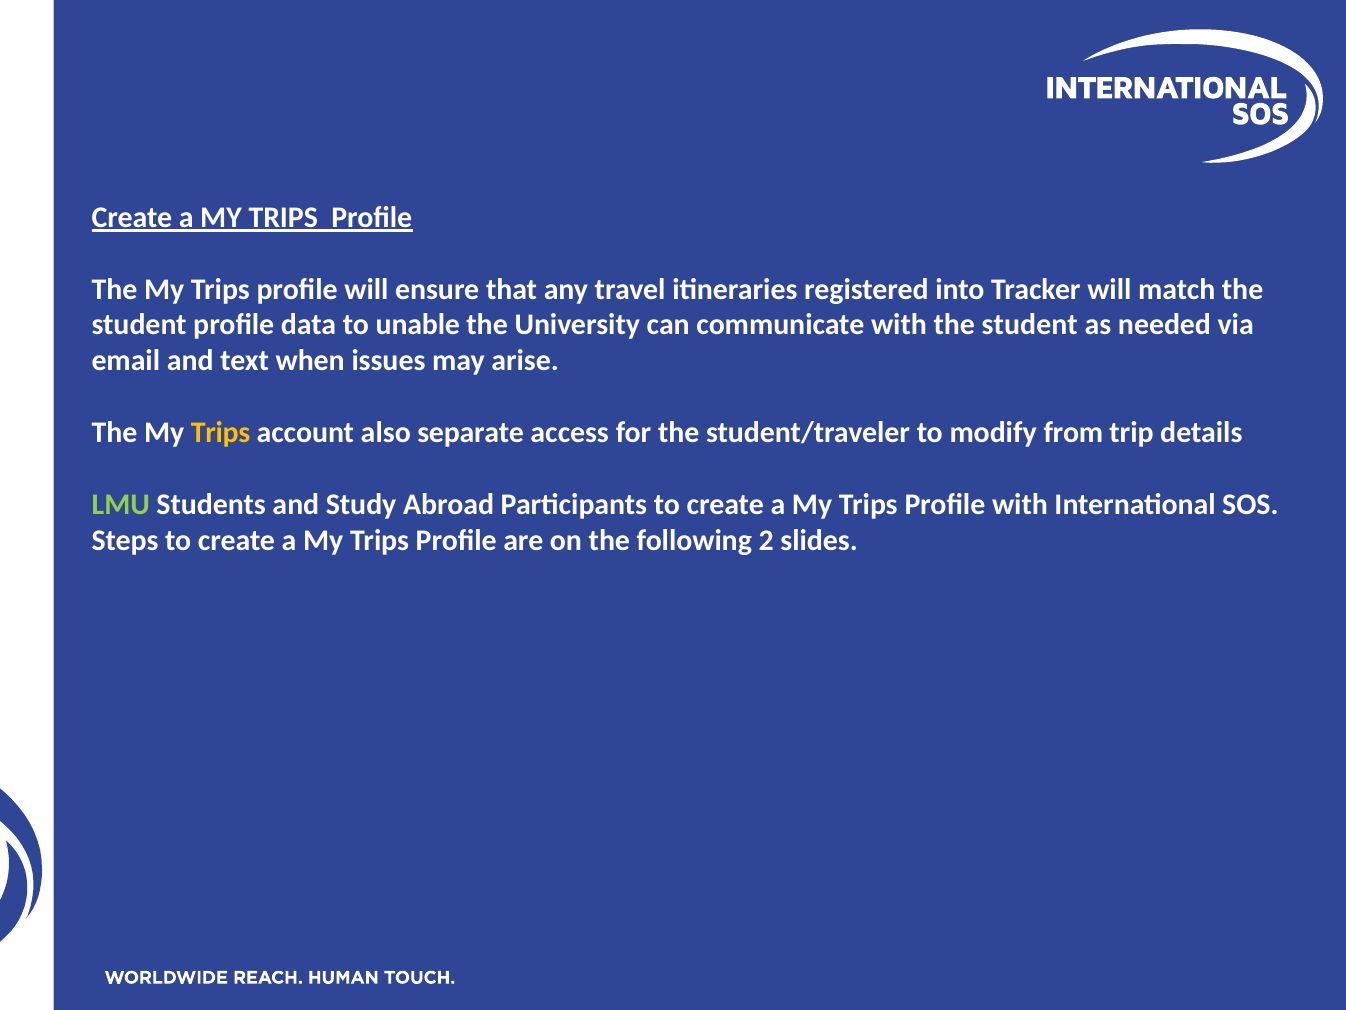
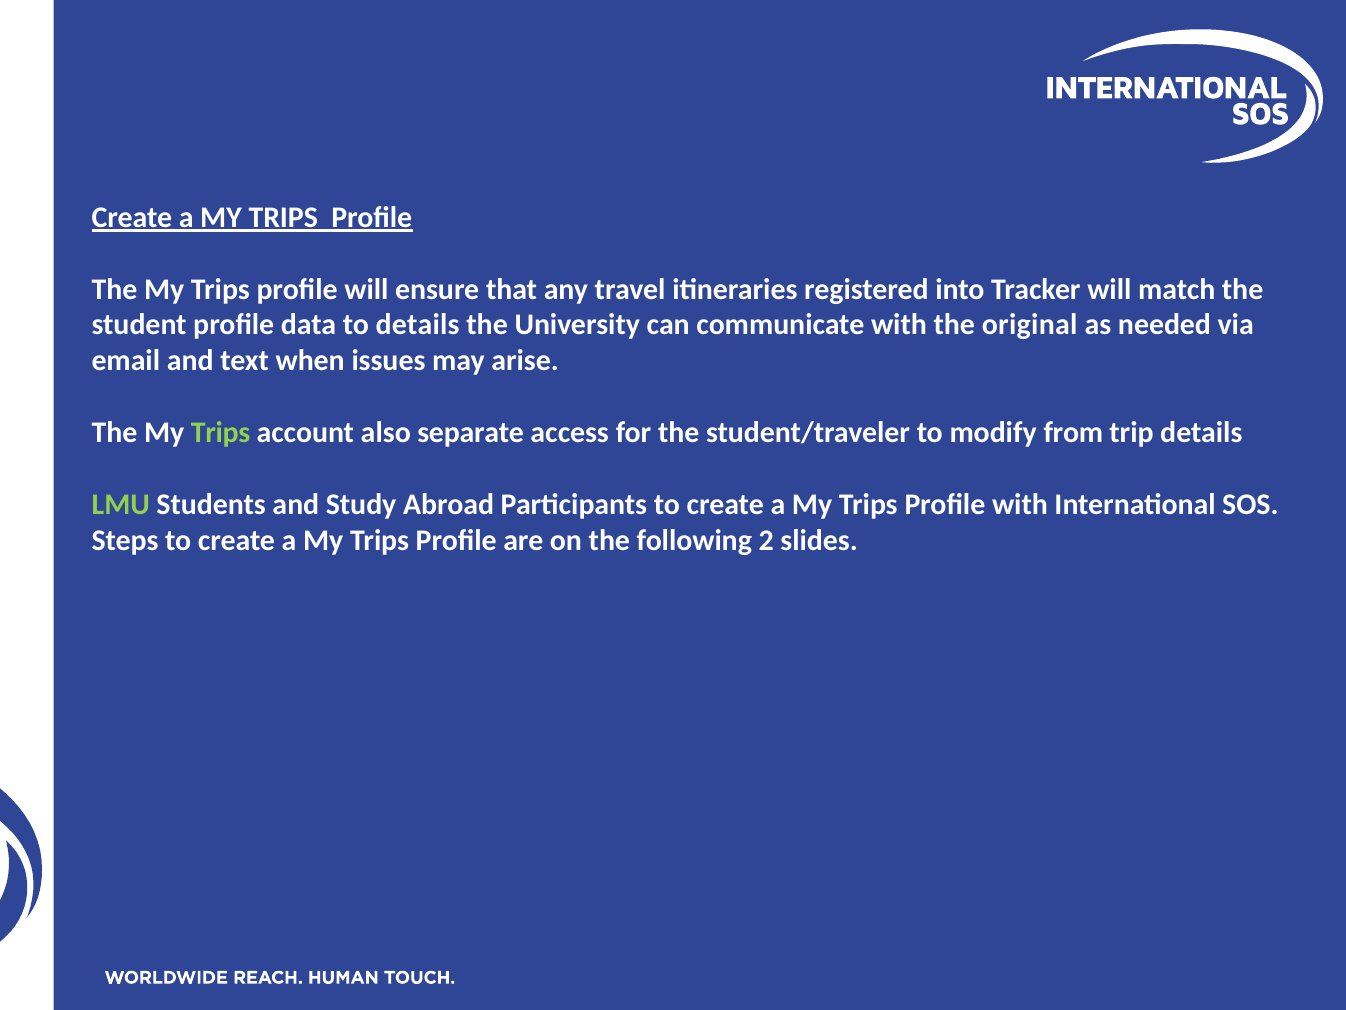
to unable: unable -> details
with the student: student -> original
Trips at (221, 433) colour: yellow -> light green
